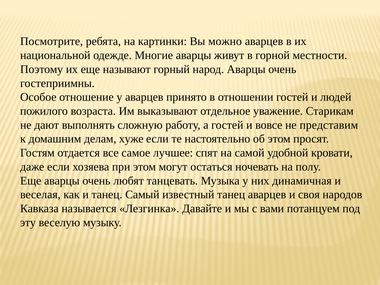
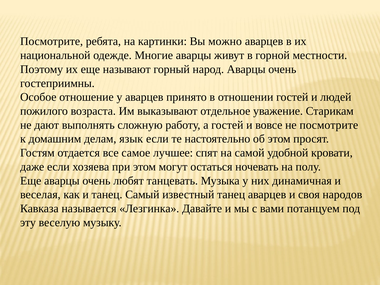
не представим: представим -> посмотрите
хуже: хуже -> язык
